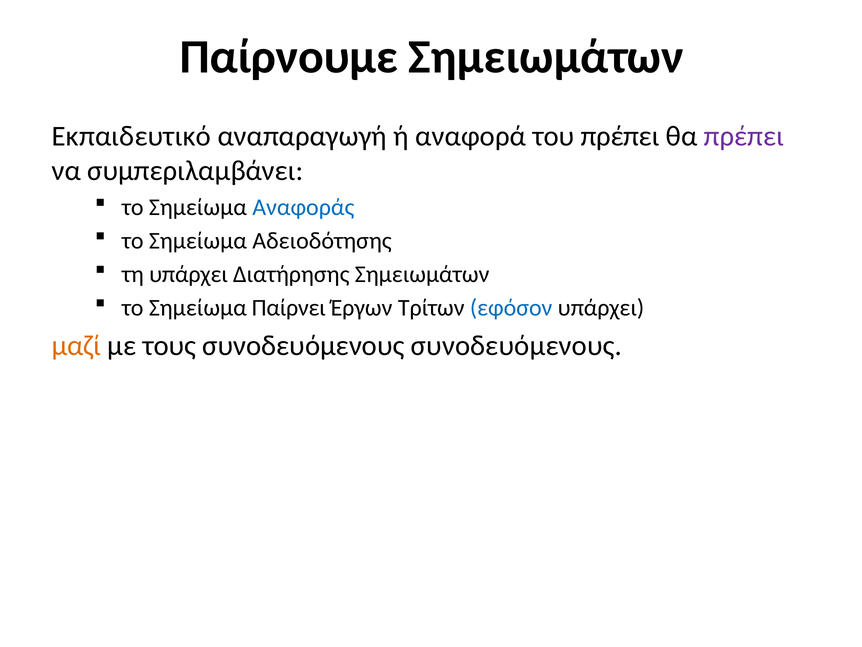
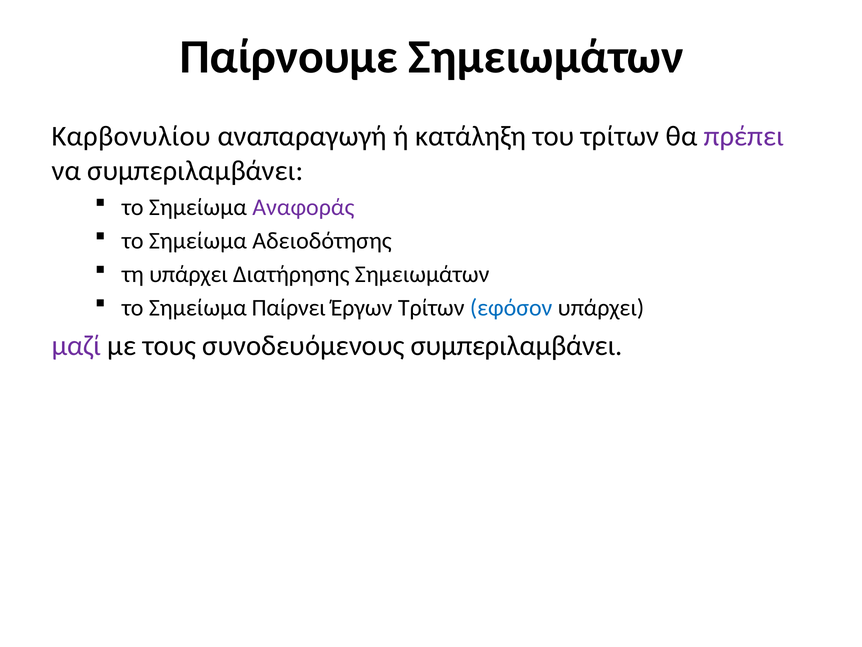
Εκπαιδευτικό: Εκπαιδευτικό -> Καρβονυλίου
αναφορά: αναφορά -> κατάληξη
του πρέπει: πρέπει -> τρίτων
Αναφοράς colour: blue -> purple
μαζί colour: orange -> purple
συνοδευόμενους συνοδευόμενους: συνοδευόμενους -> συμπεριλαμβάνει
